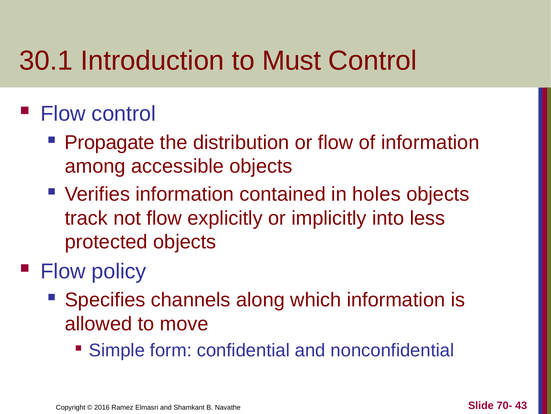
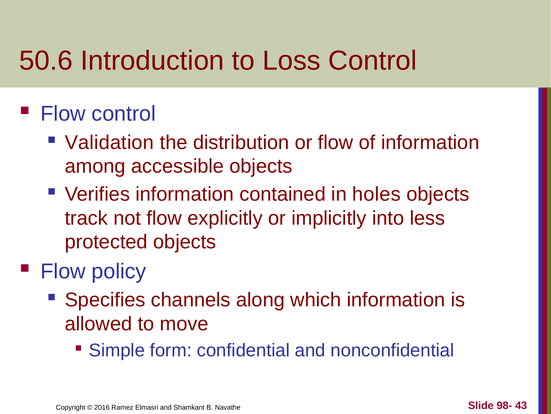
30.1: 30.1 -> 50.6
Must: Must -> Loss
Propagate: Propagate -> Validation
70-: 70- -> 98-
